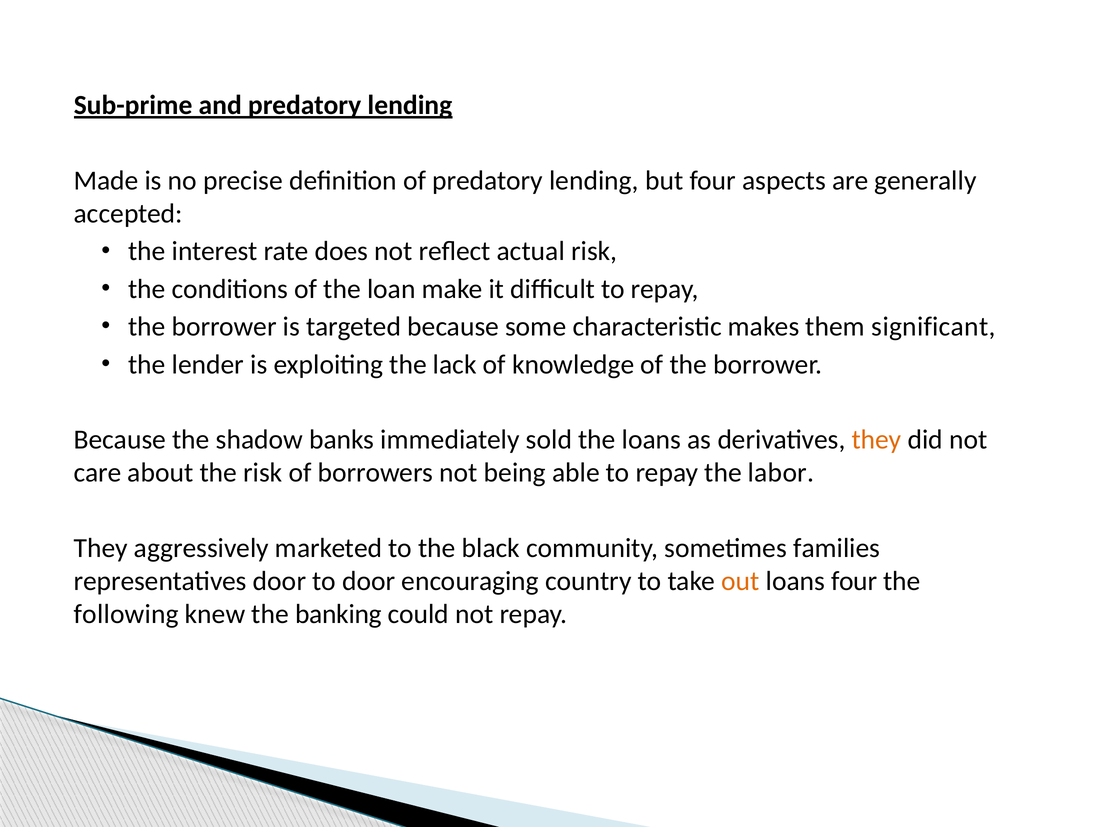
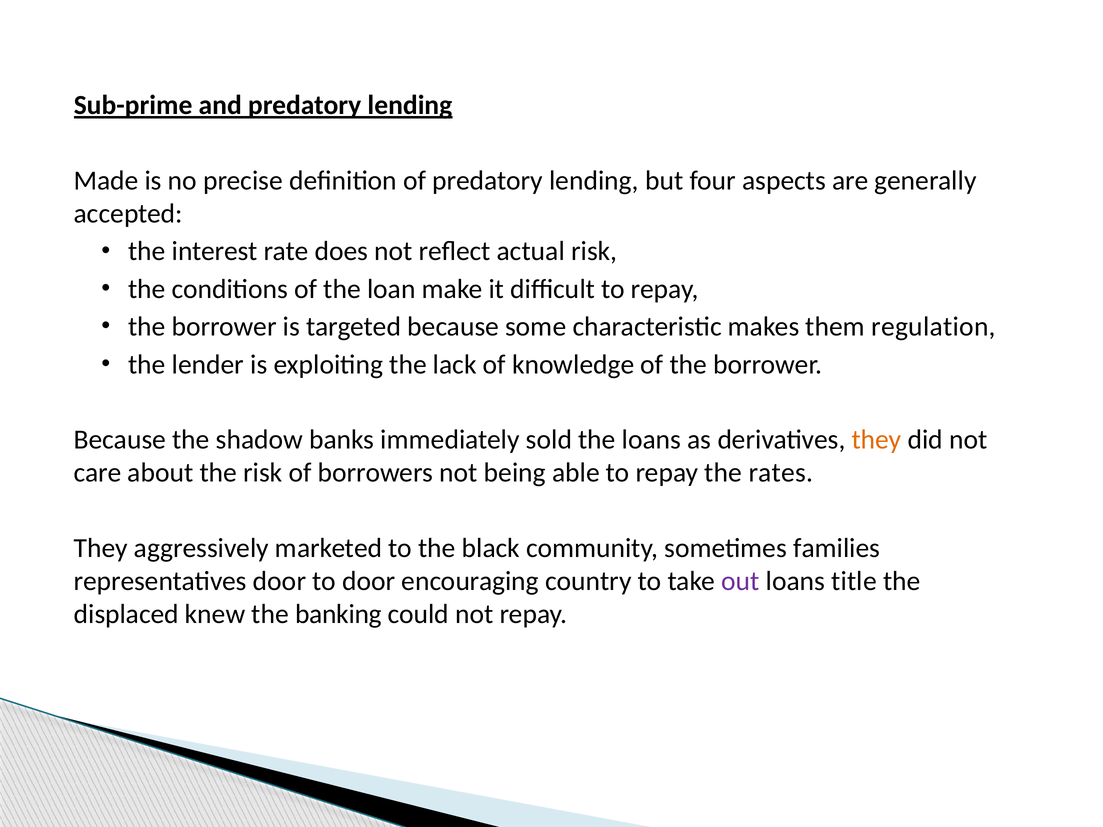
significant: significant -> regulation
labor: labor -> rates
out colour: orange -> purple
loans four: four -> title
following: following -> displaced
